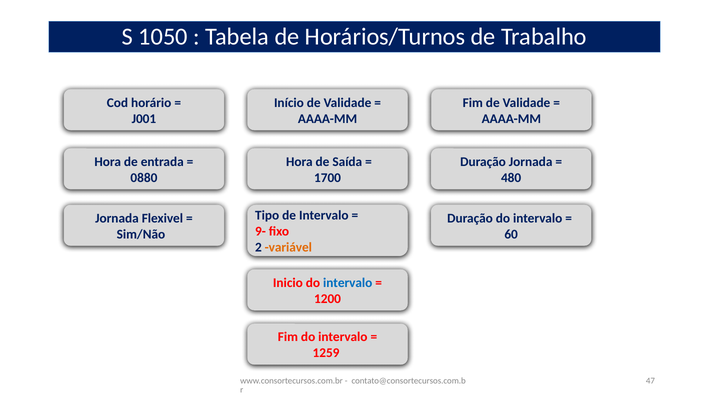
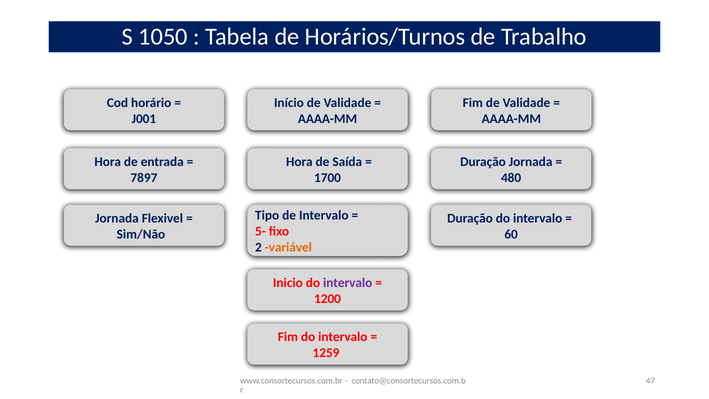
0880: 0880 -> 7897
9-: 9- -> 5-
intervalo at (348, 283) colour: blue -> purple
